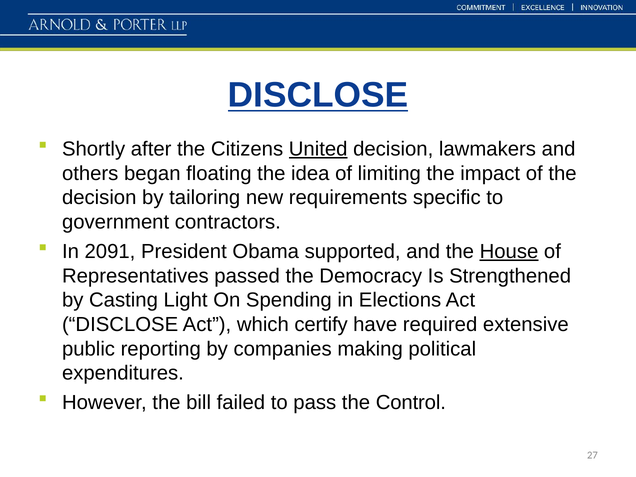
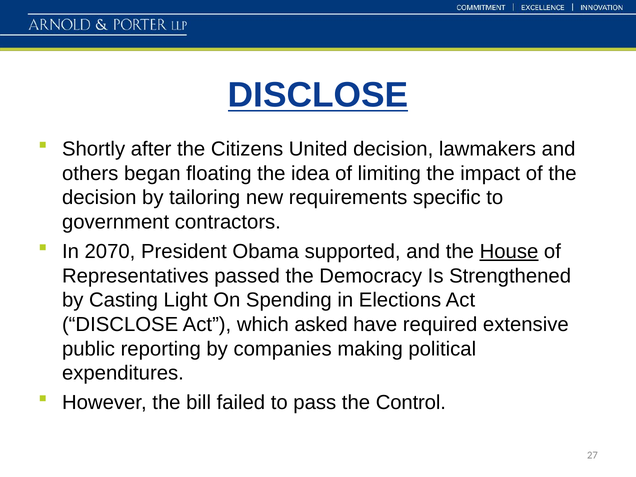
United underline: present -> none
2091: 2091 -> 2070
certify: certify -> asked
